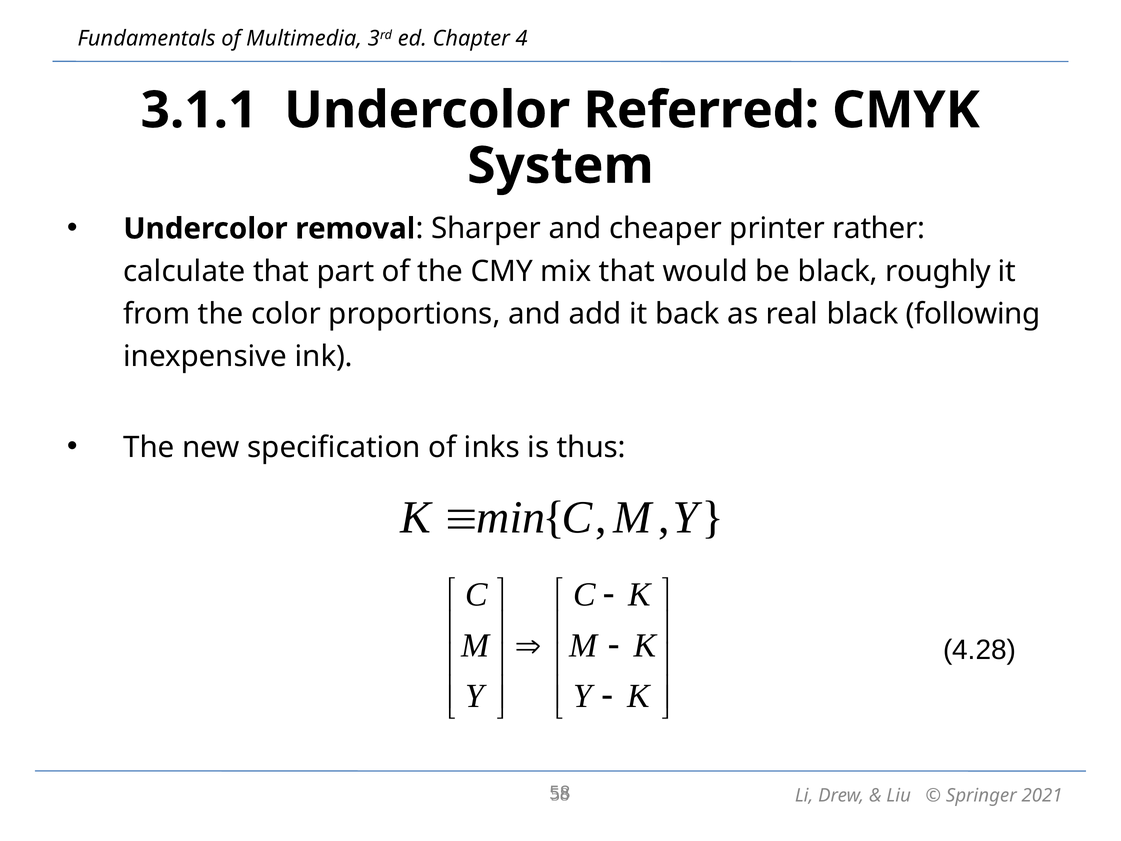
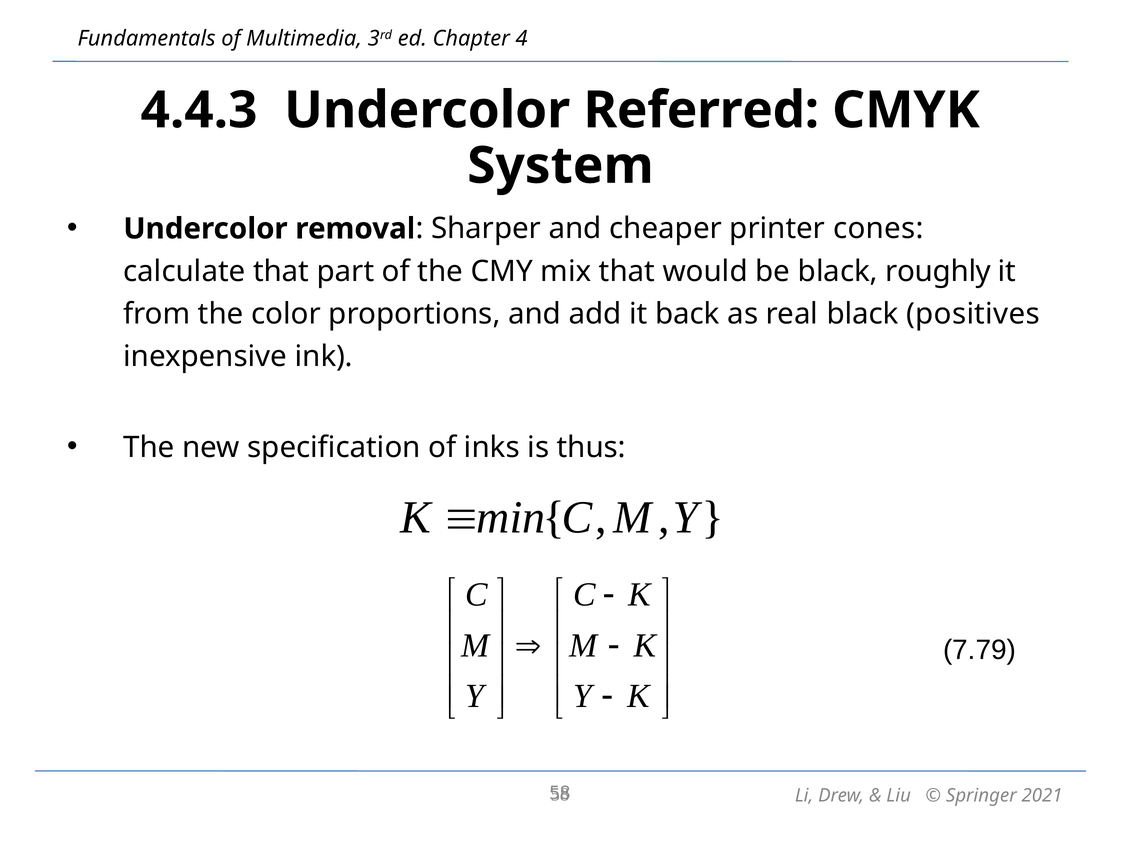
3.1.1: 3.1.1 -> 4.4.3
rather: rather -> cones
following: following -> positives
4.28: 4.28 -> 7.79
